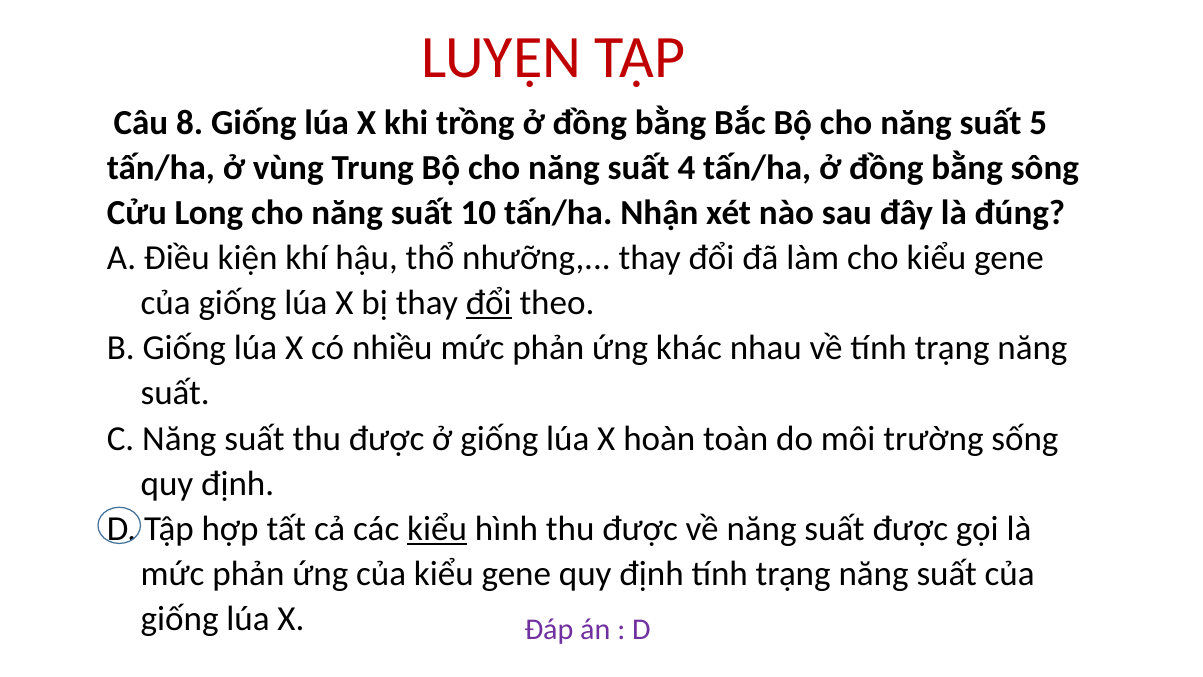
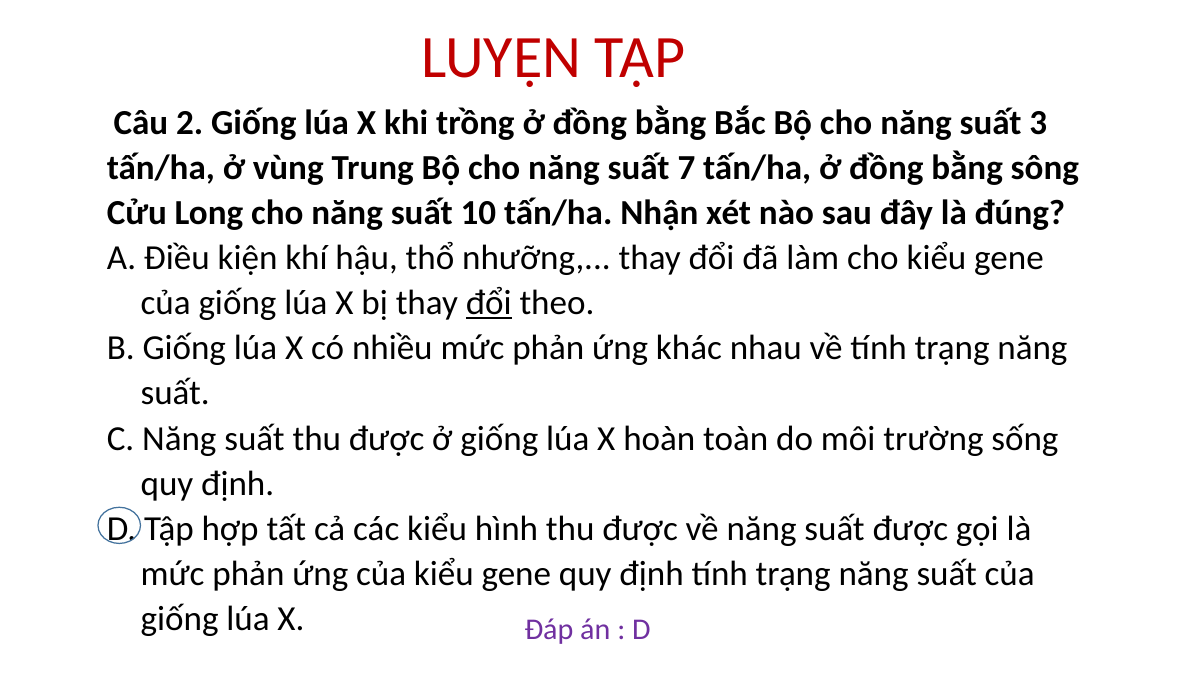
8: 8 -> 2
5: 5 -> 3
4: 4 -> 7
kiểu at (437, 528) underline: present -> none
